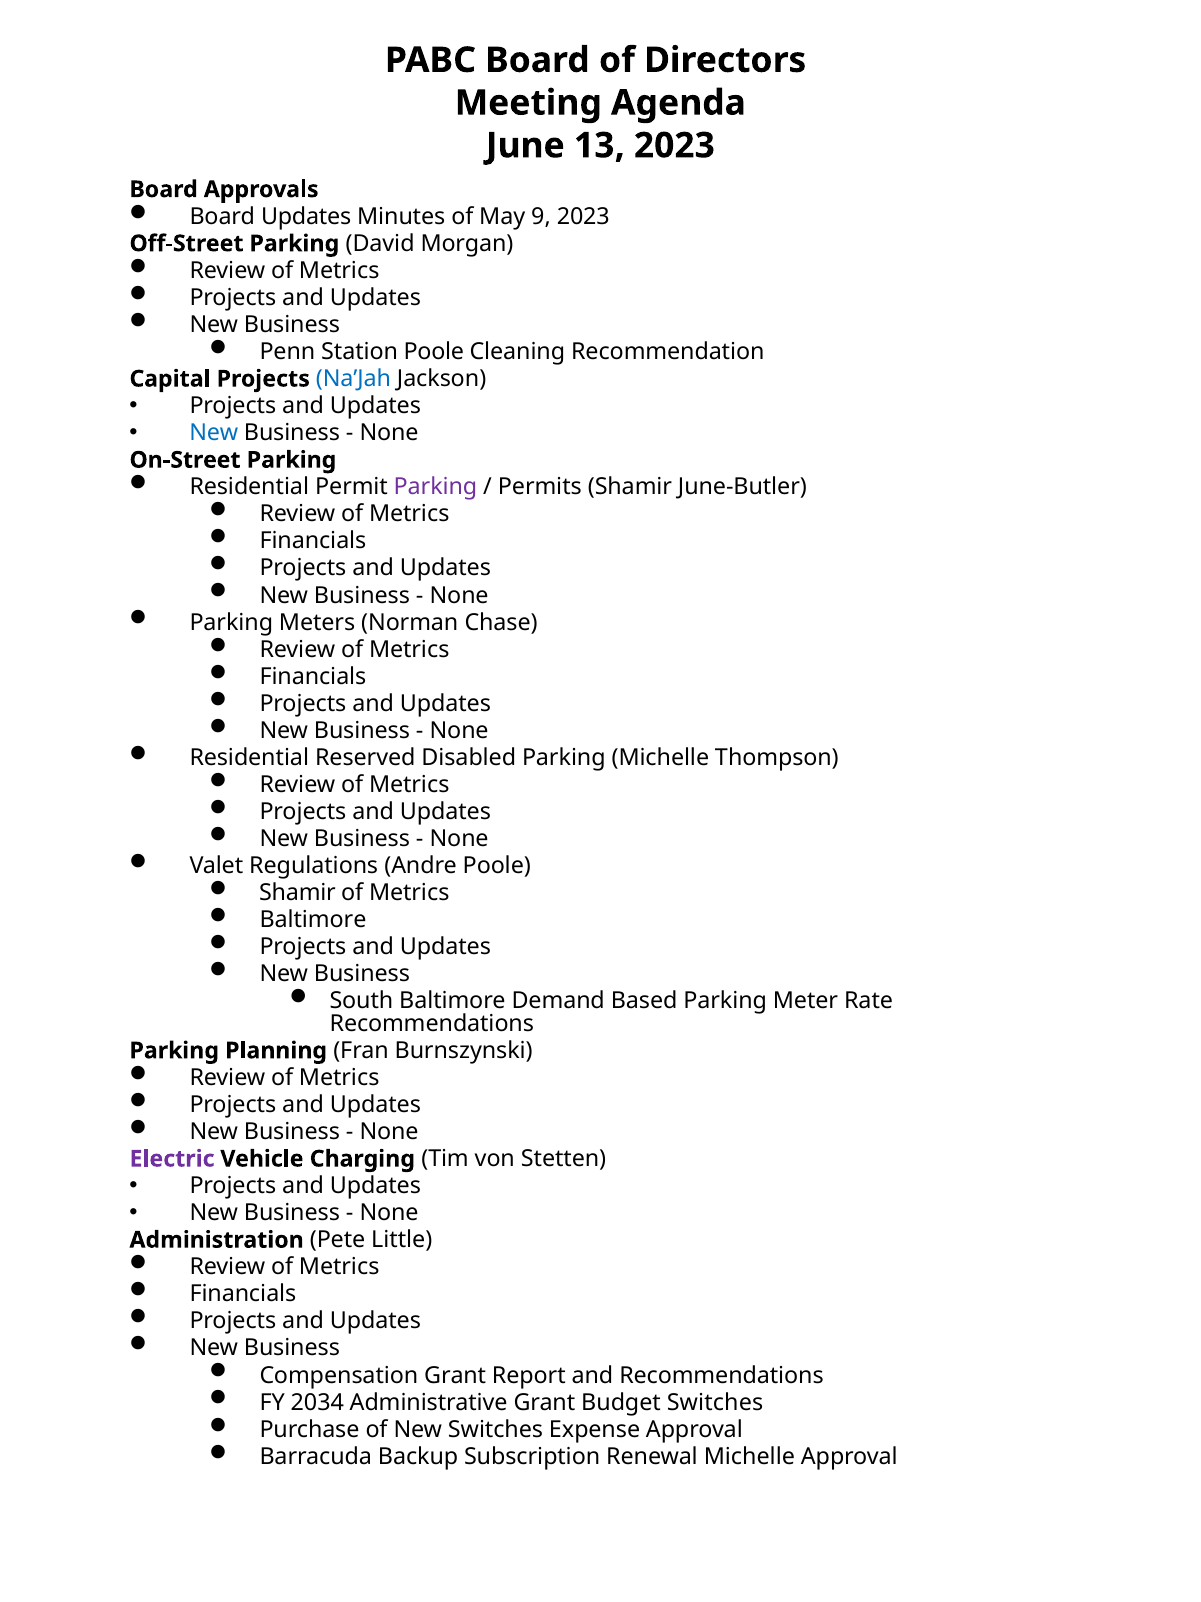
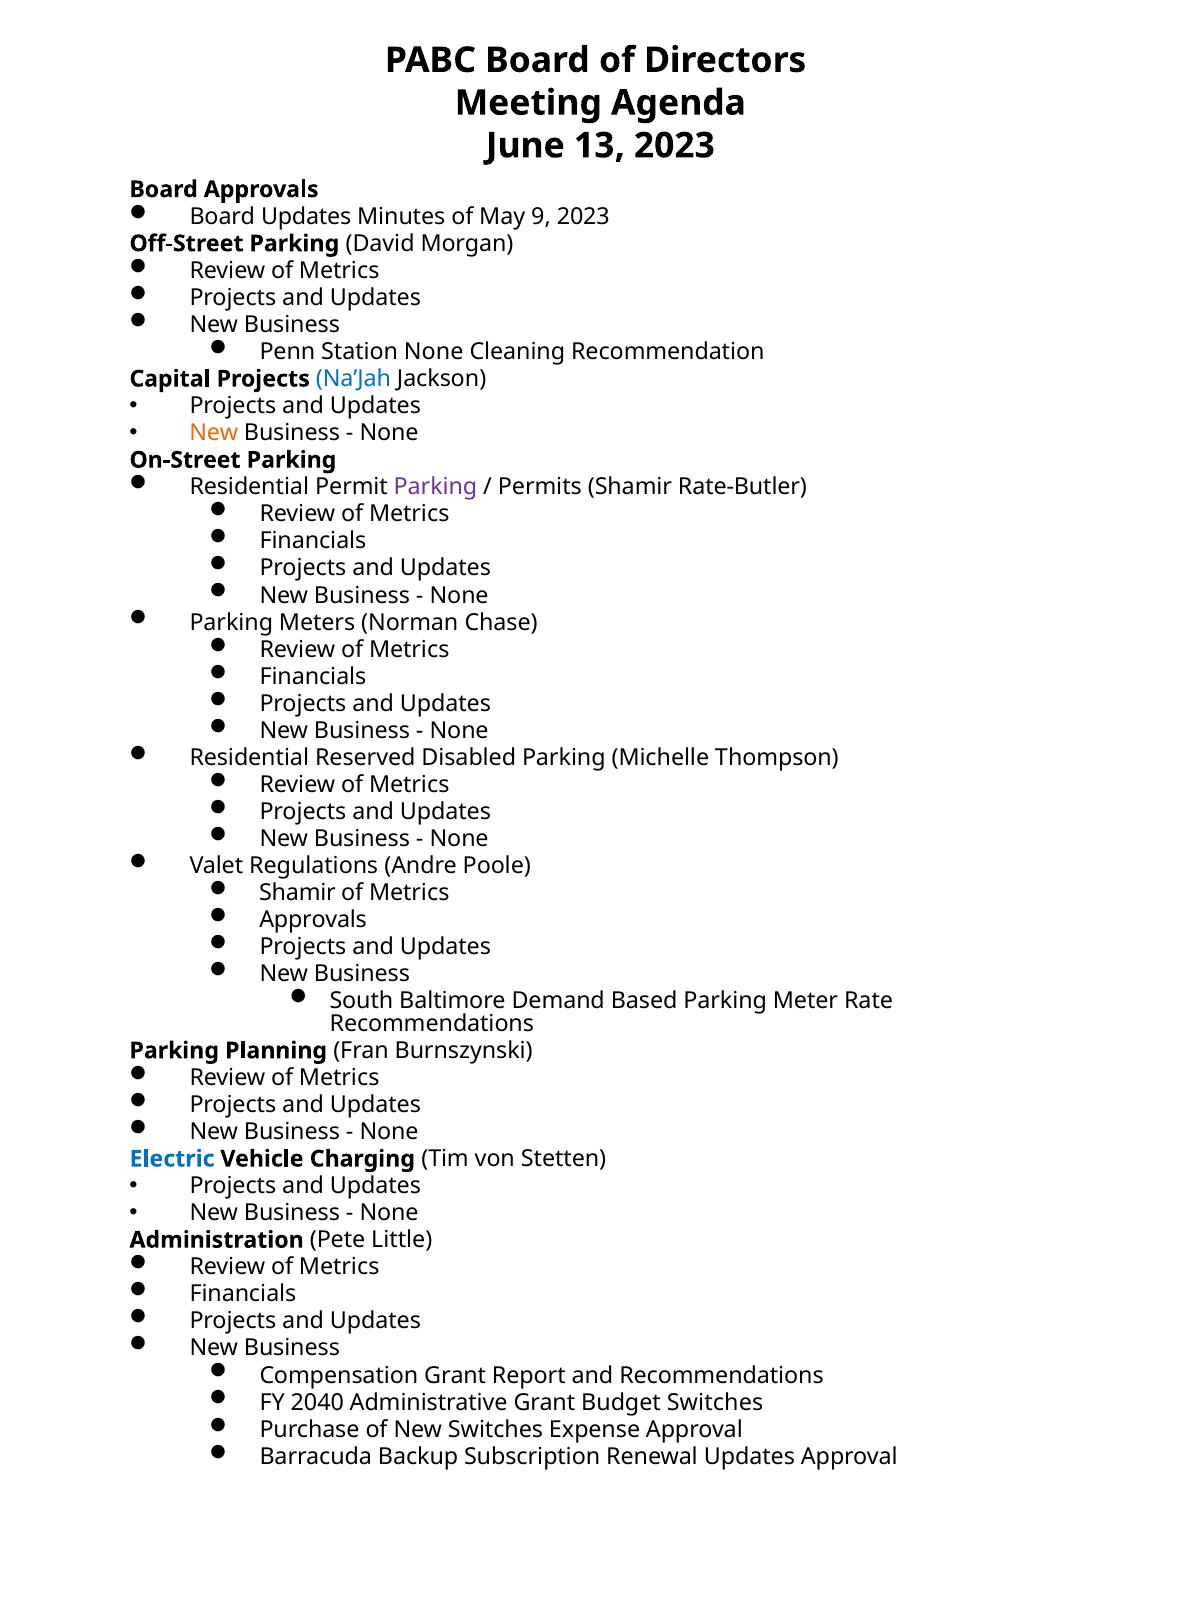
Station Poole: Poole -> None
New at (214, 433) colour: blue -> orange
June-Butler: June-Butler -> Rate-Butler
Baltimore at (313, 920): Baltimore -> Approvals
Electric colour: purple -> blue
2034: 2034 -> 2040
Renewal Michelle: Michelle -> Updates
